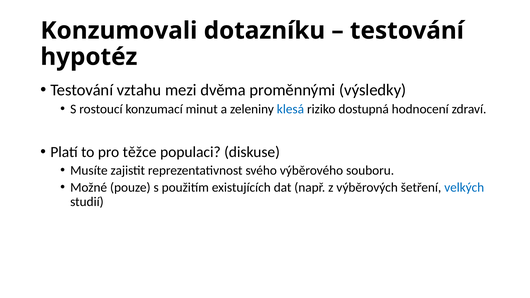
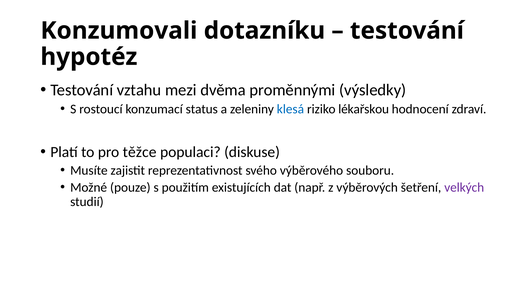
minut: minut -> status
dostupná: dostupná -> lékařskou
velkých colour: blue -> purple
